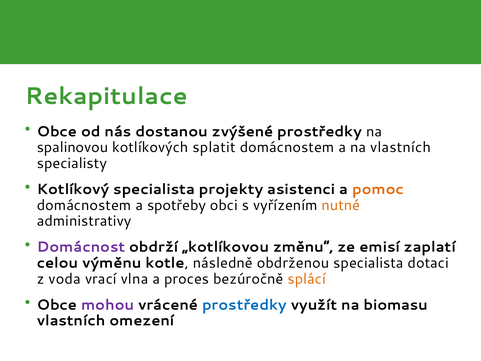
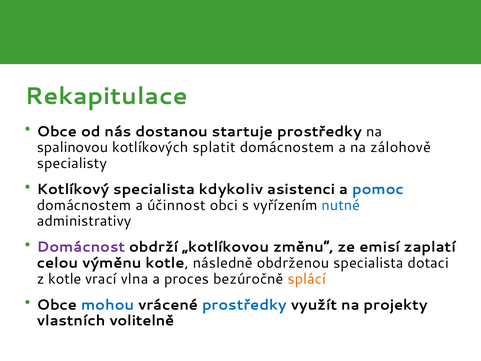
zvýšené: zvýšené -> startuje
na vlastních: vlastních -> zálohově
projekty: projekty -> kdykoliv
pomoc colour: orange -> blue
spotřeby: spotřeby -> účinnost
nutné colour: orange -> blue
z voda: voda -> kotle
mohou colour: purple -> blue
biomasu: biomasu -> projekty
omezení: omezení -> volitelně
